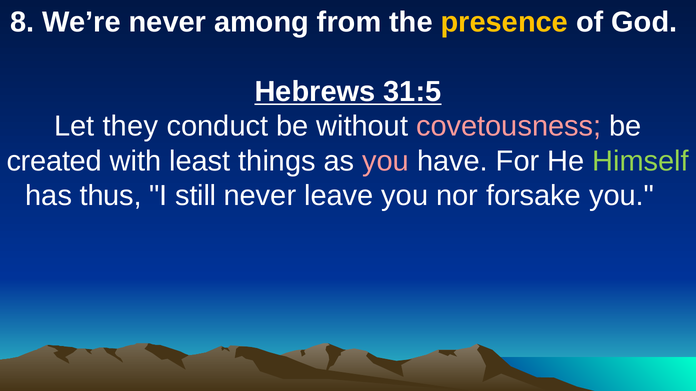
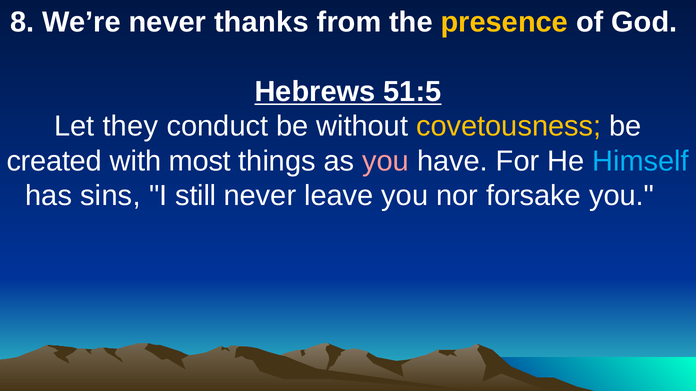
among: among -> thanks
31:5: 31:5 -> 51:5
covetousness colour: pink -> yellow
least: least -> most
Himself colour: light green -> light blue
thus: thus -> sins
